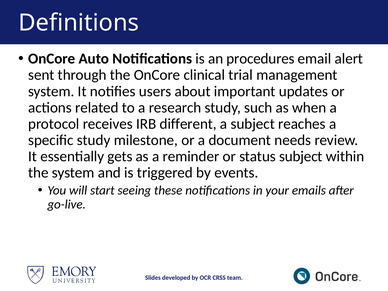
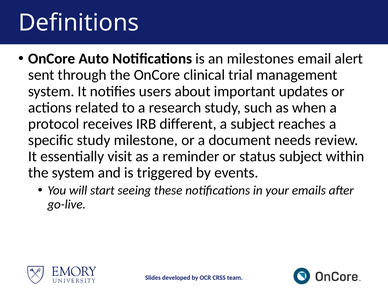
procedures: procedures -> milestones
gets: gets -> visit
